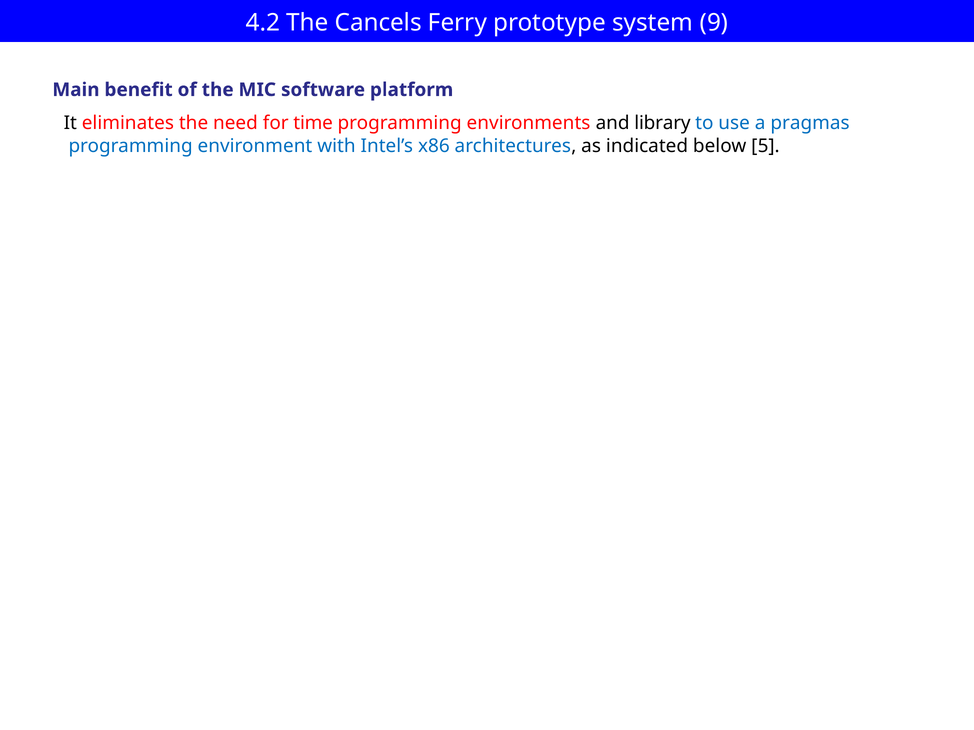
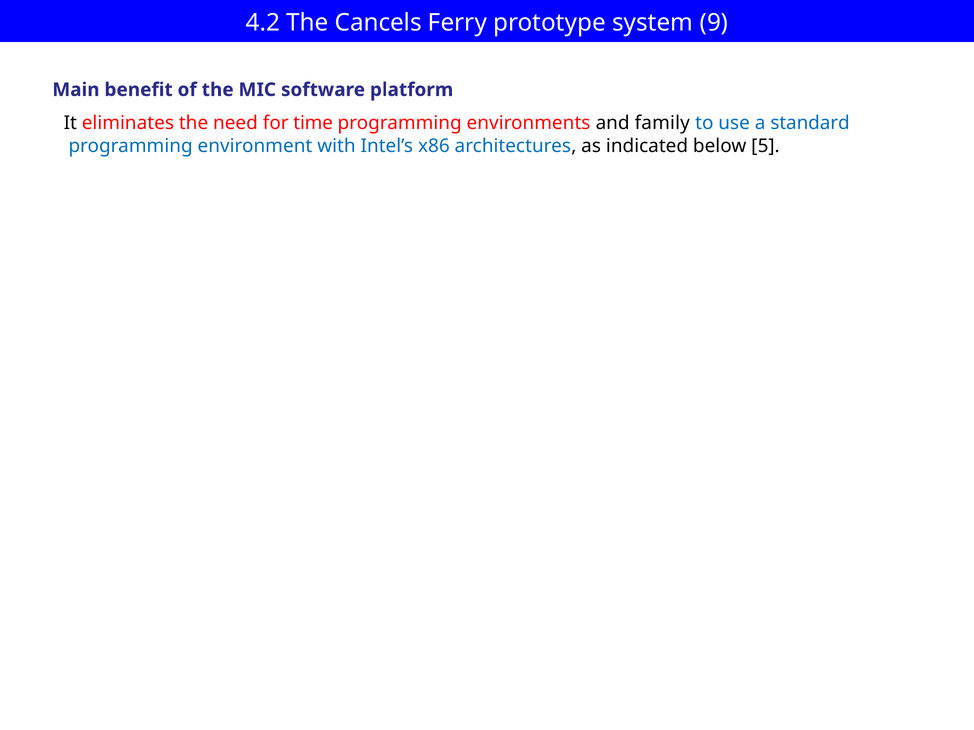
library: library -> family
pragmas: pragmas -> standard
